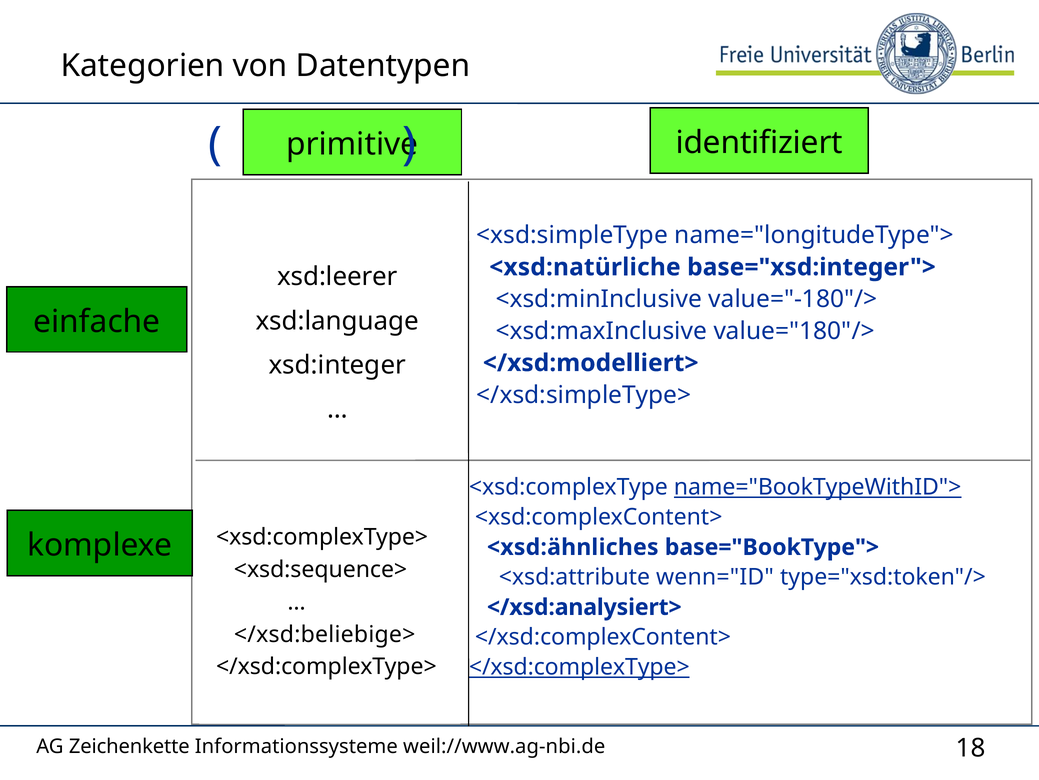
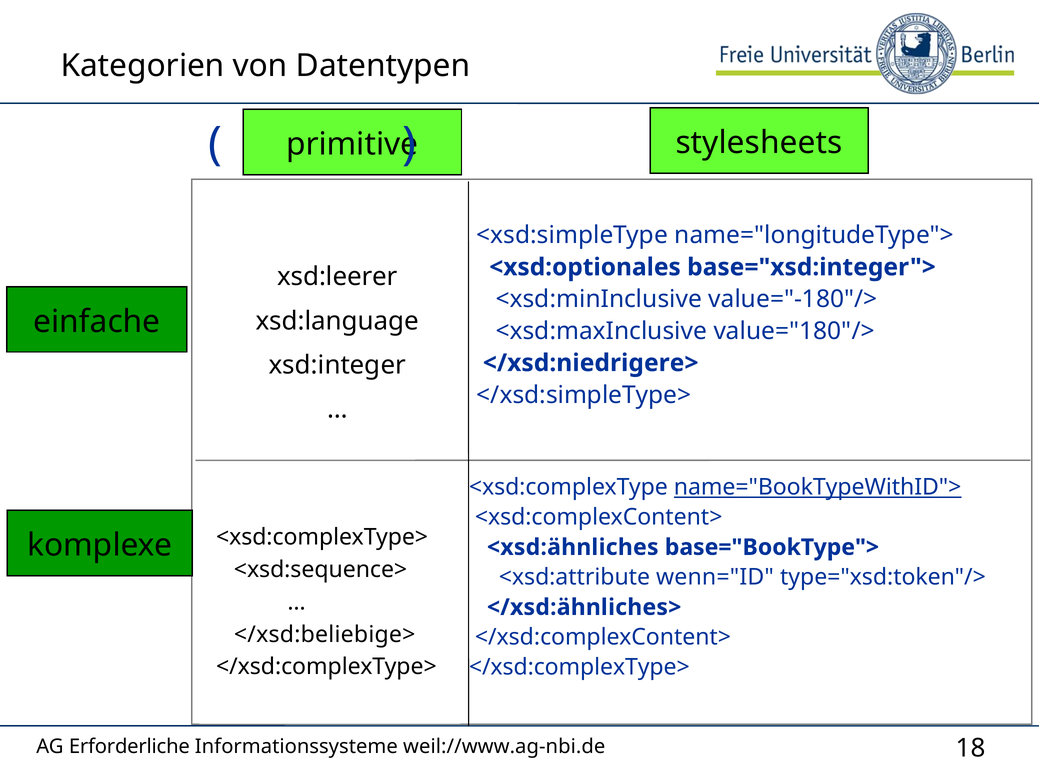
identifiziert: identifiziert -> stylesheets
<xsd:natürliche: <xsd:natürliche -> <xsd:optionales
</xsd:modelliert>: </xsd:modelliert> -> </xsd:niedrigere>
</xsd:analysiert>: </xsd:analysiert> -> </xsd:ähnliches>
</xsd:complexType> at (579, 667) underline: present -> none
Zeichenkette: Zeichenkette -> Erforderliche
